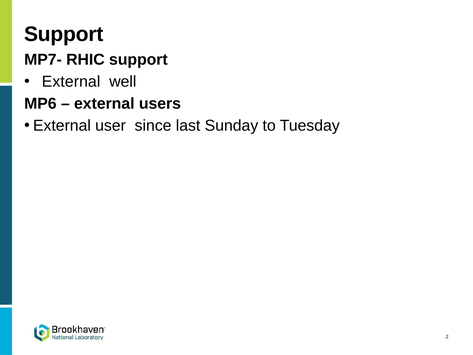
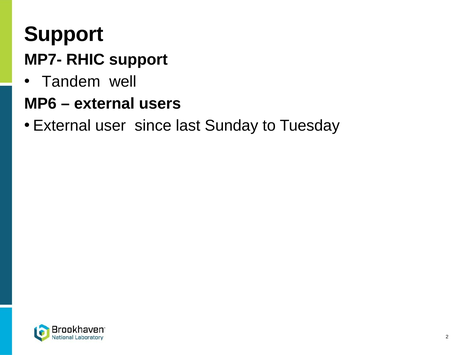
External at (71, 82): External -> Tandem
